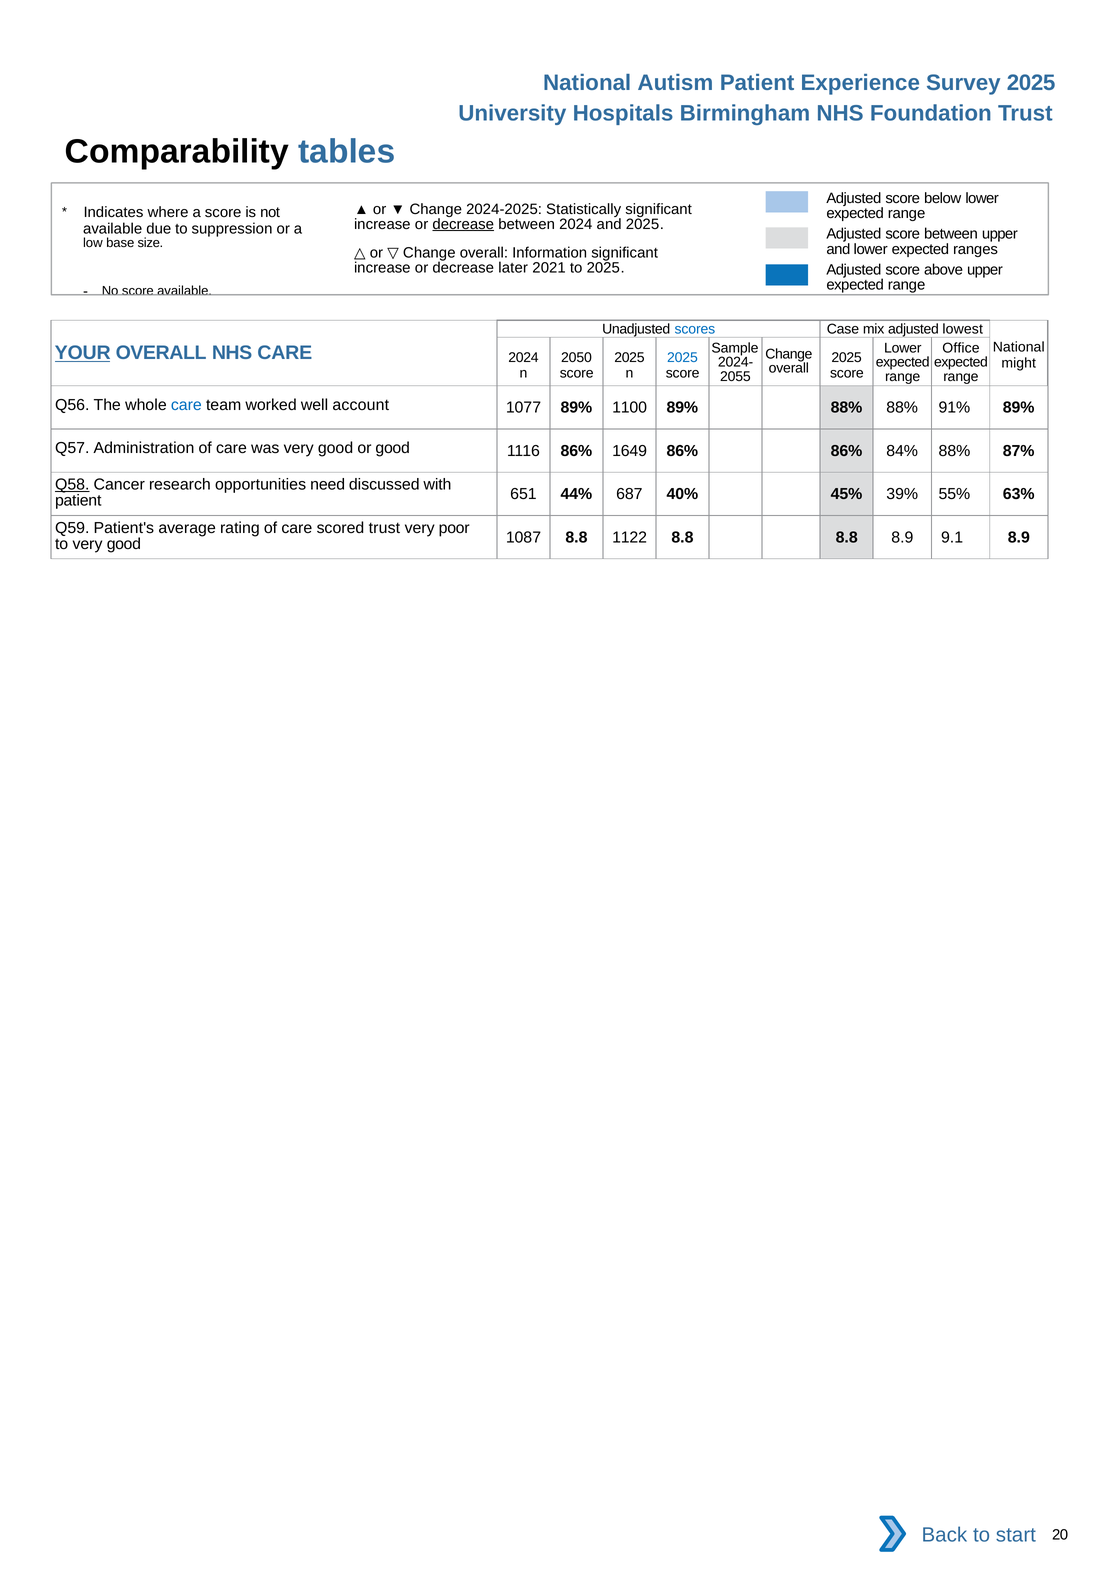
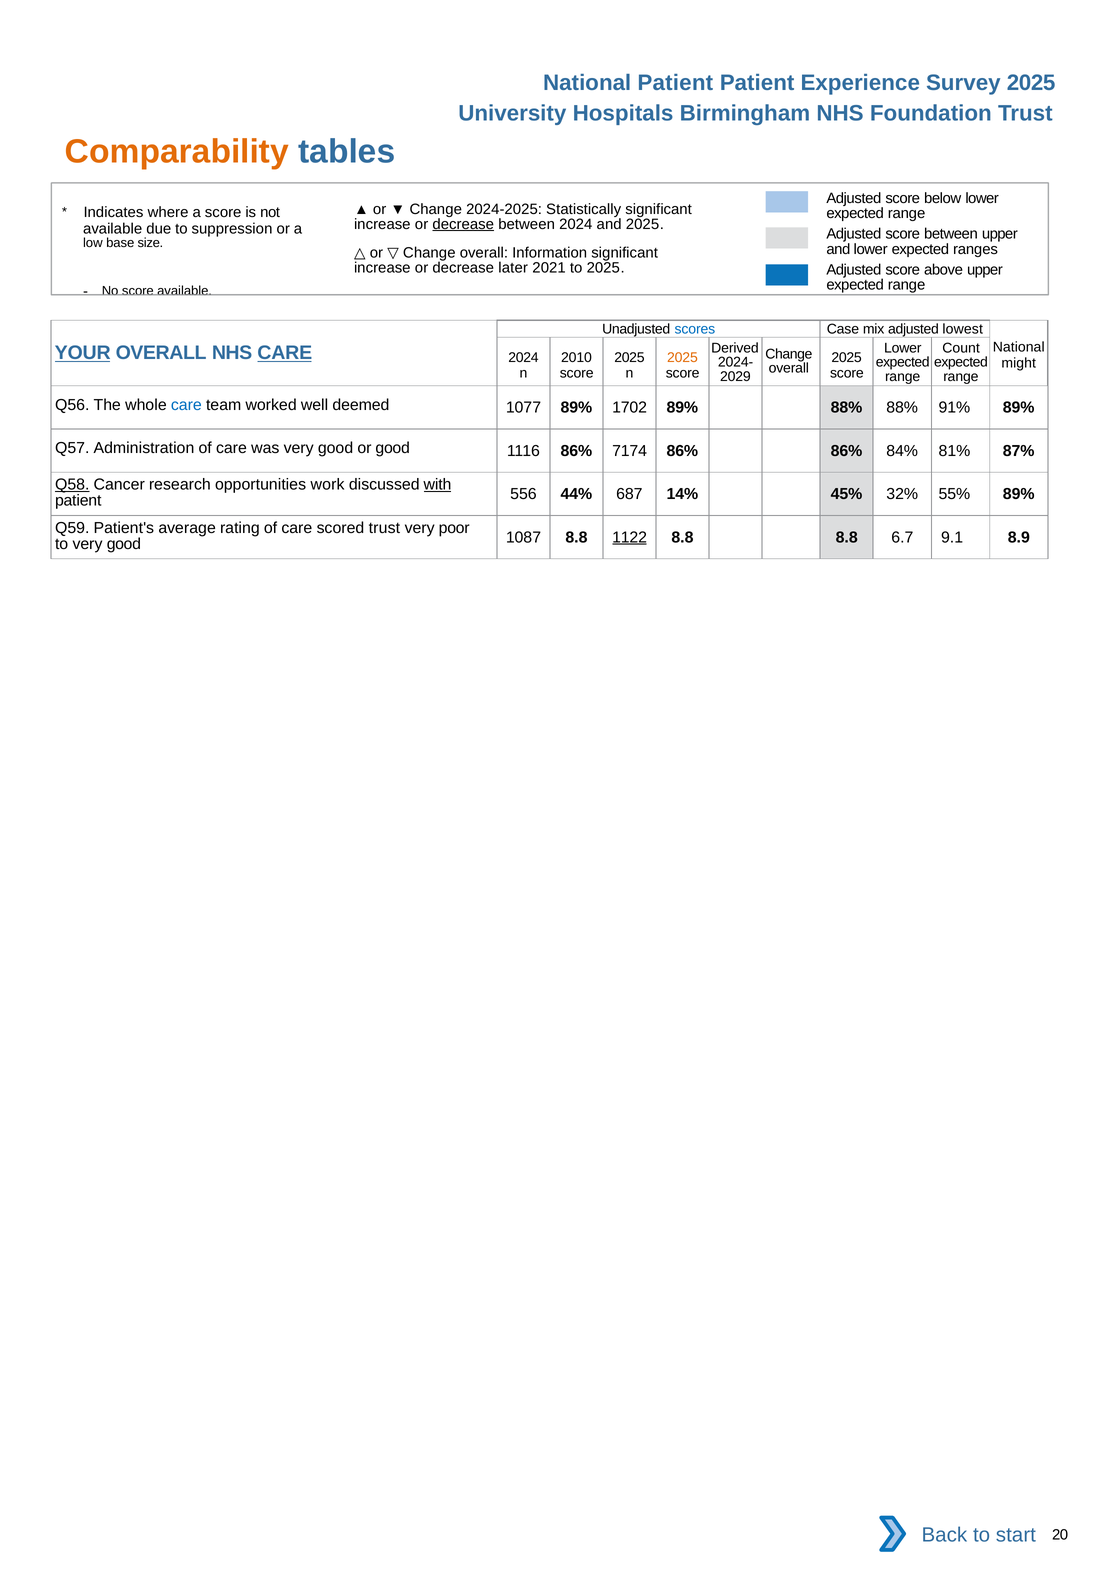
National Autism: Autism -> Patient
Comparability colour: black -> orange
Office: Office -> Count
Sample: Sample -> Derived
CARE at (285, 353) underline: none -> present
2050: 2050 -> 2010
2025 at (682, 357) colour: blue -> orange
2055: 2055 -> 2029
account: account -> deemed
1100: 1100 -> 1702
1649: 1649 -> 7174
84% 88%: 88% -> 81%
need: need -> work
with underline: none -> present
651: 651 -> 556
40%: 40% -> 14%
39%: 39% -> 32%
55% 63%: 63% -> 89%
1122 underline: none -> present
8.8 8.9: 8.9 -> 6.7
